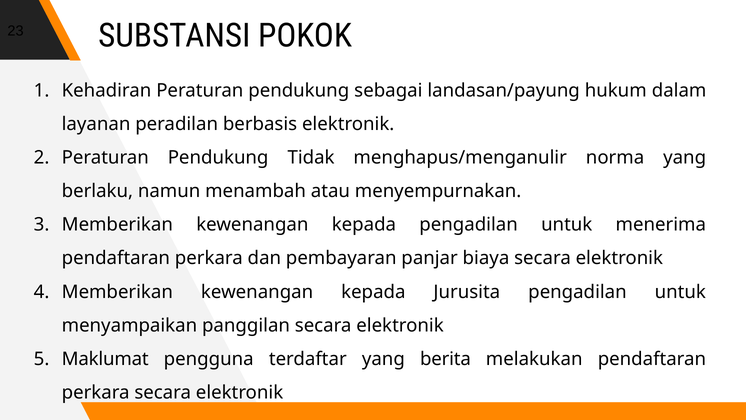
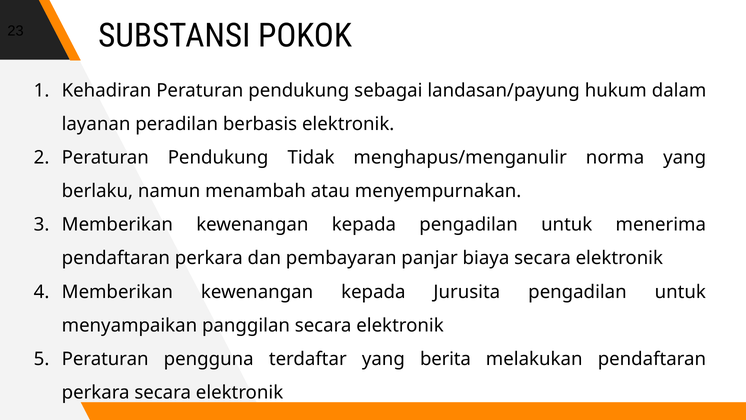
Maklumat at (105, 359): Maklumat -> Peraturan
